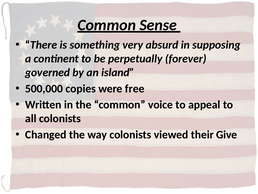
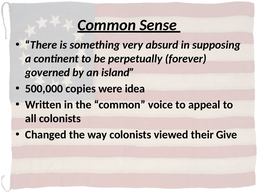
free: free -> idea
